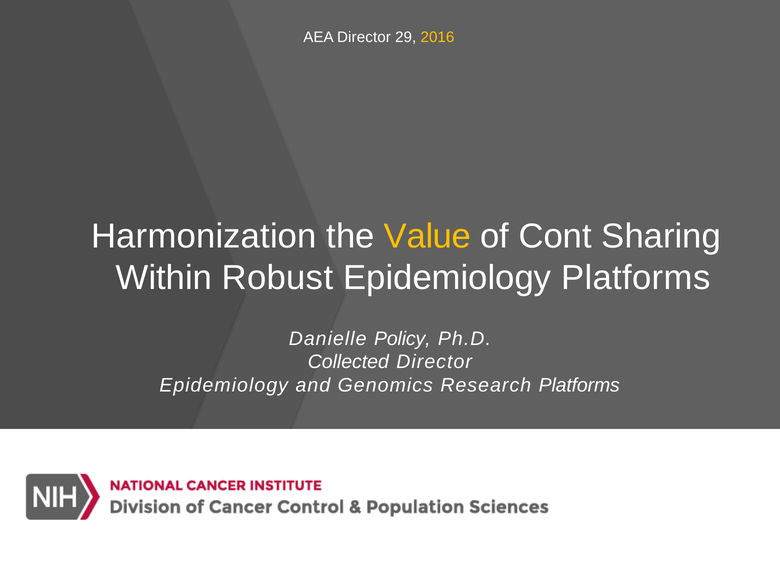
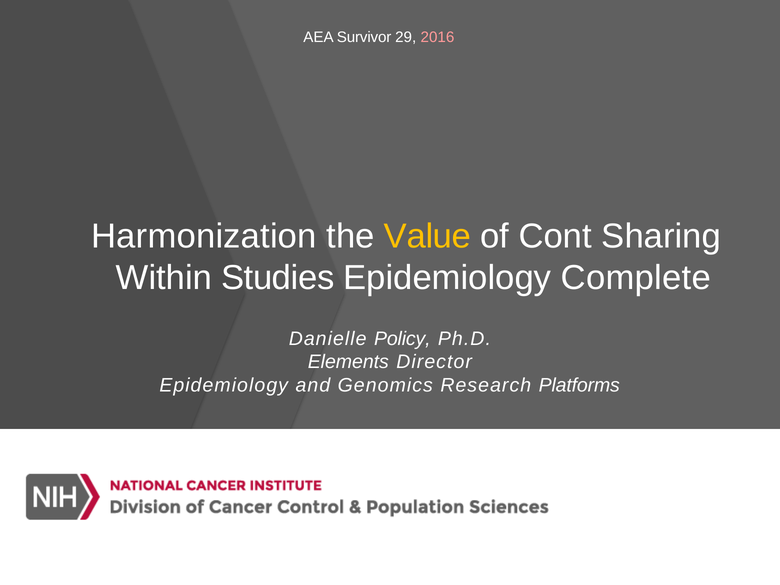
AEA Director: Director -> Survivor
2016 colour: yellow -> pink
Robust: Robust -> Studies
Epidemiology Platforms: Platforms -> Complete
Collected: Collected -> Elements
